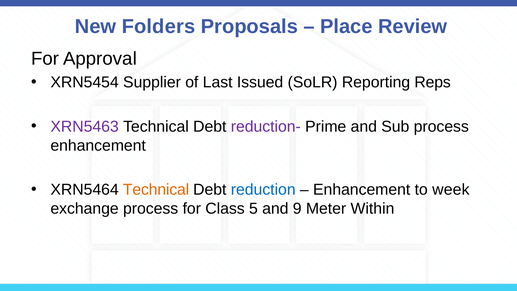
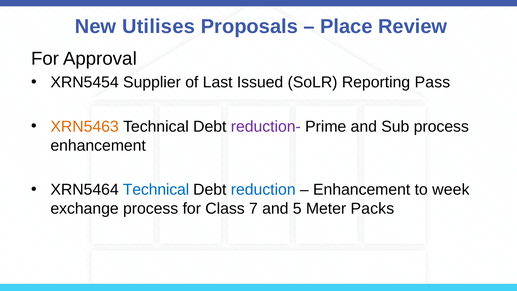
Folders: Folders -> Utilises
Reps: Reps -> Pass
XRN5463 colour: purple -> orange
Technical at (156, 190) colour: orange -> blue
5: 5 -> 7
9: 9 -> 5
Within: Within -> Packs
